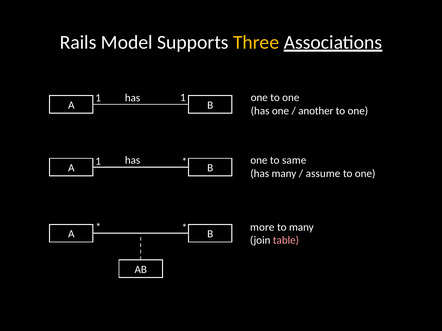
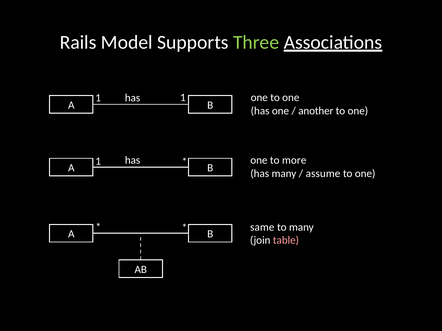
Three colour: yellow -> light green
same: same -> more
more: more -> same
